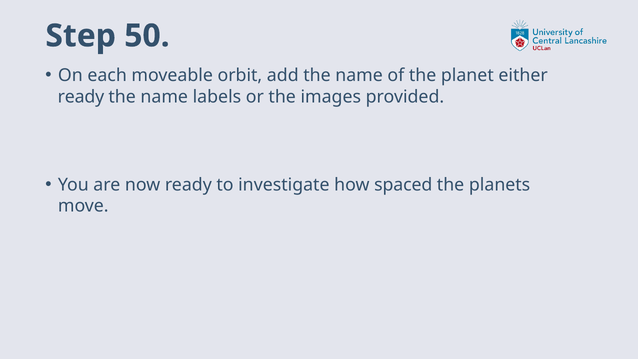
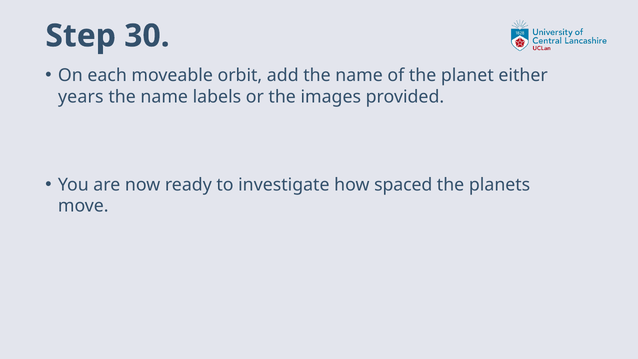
50: 50 -> 30
ready at (81, 97): ready -> years
